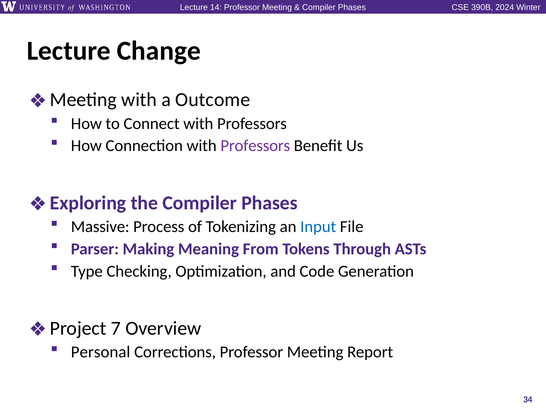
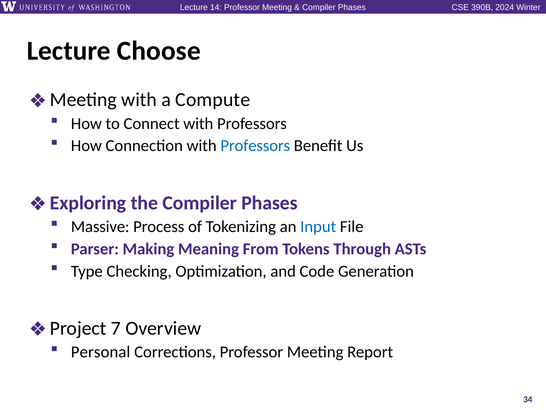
Change: Change -> Choose
Outcome: Outcome -> Compute
Professors at (255, 146) colour: purple -> blue
